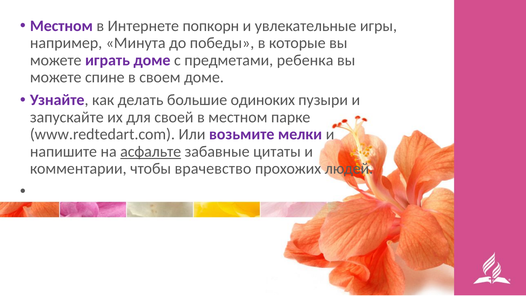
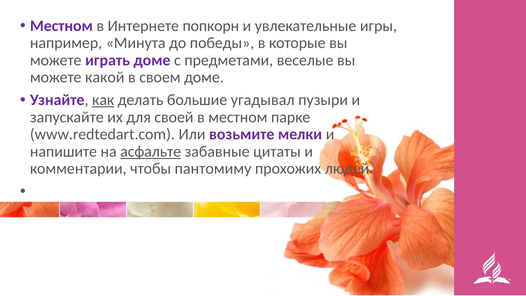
ребенка: ребенка -> веселые
спине: спине -> какой
как underline: none -> present
одиноких: одиноких -> угадывал
врачевство: врачевство -> пантомиму
